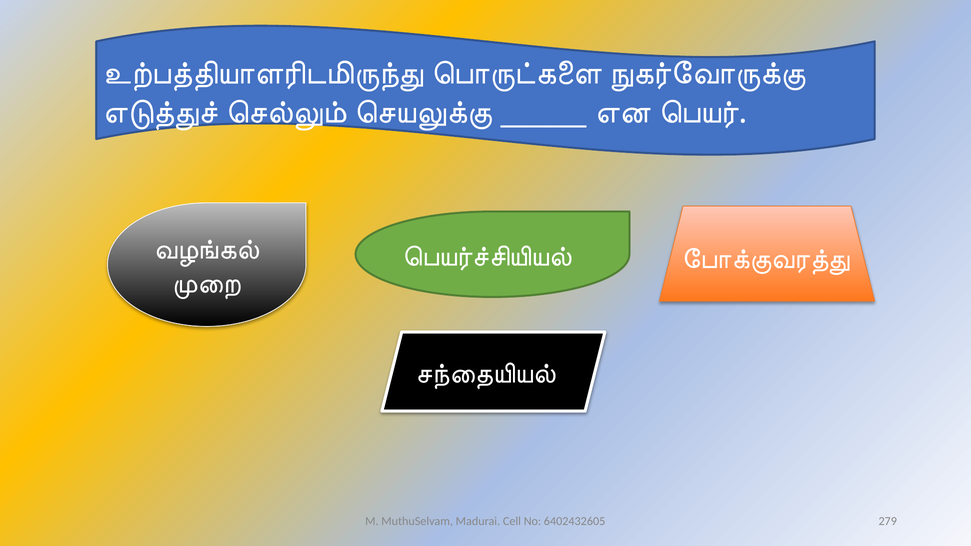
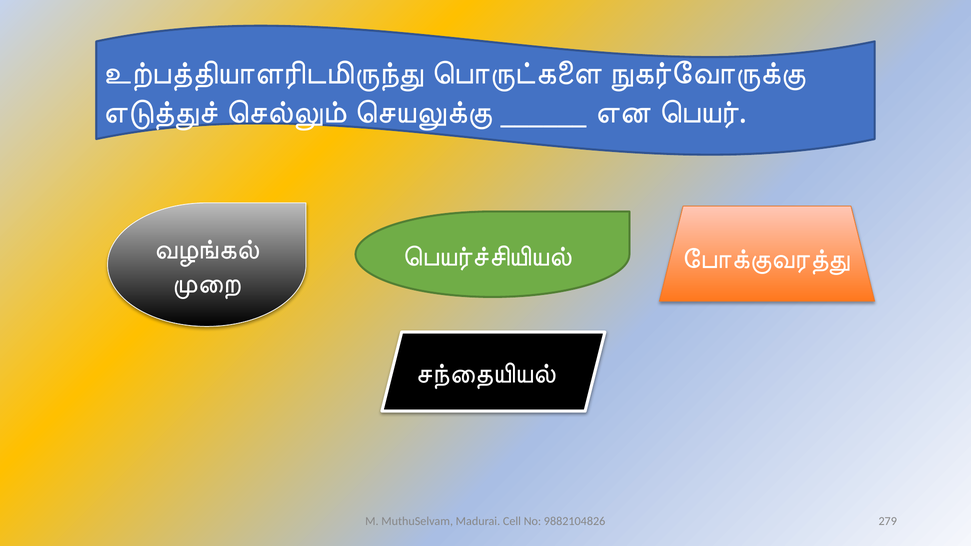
6402432605: 6402432605 -> 9882104826
